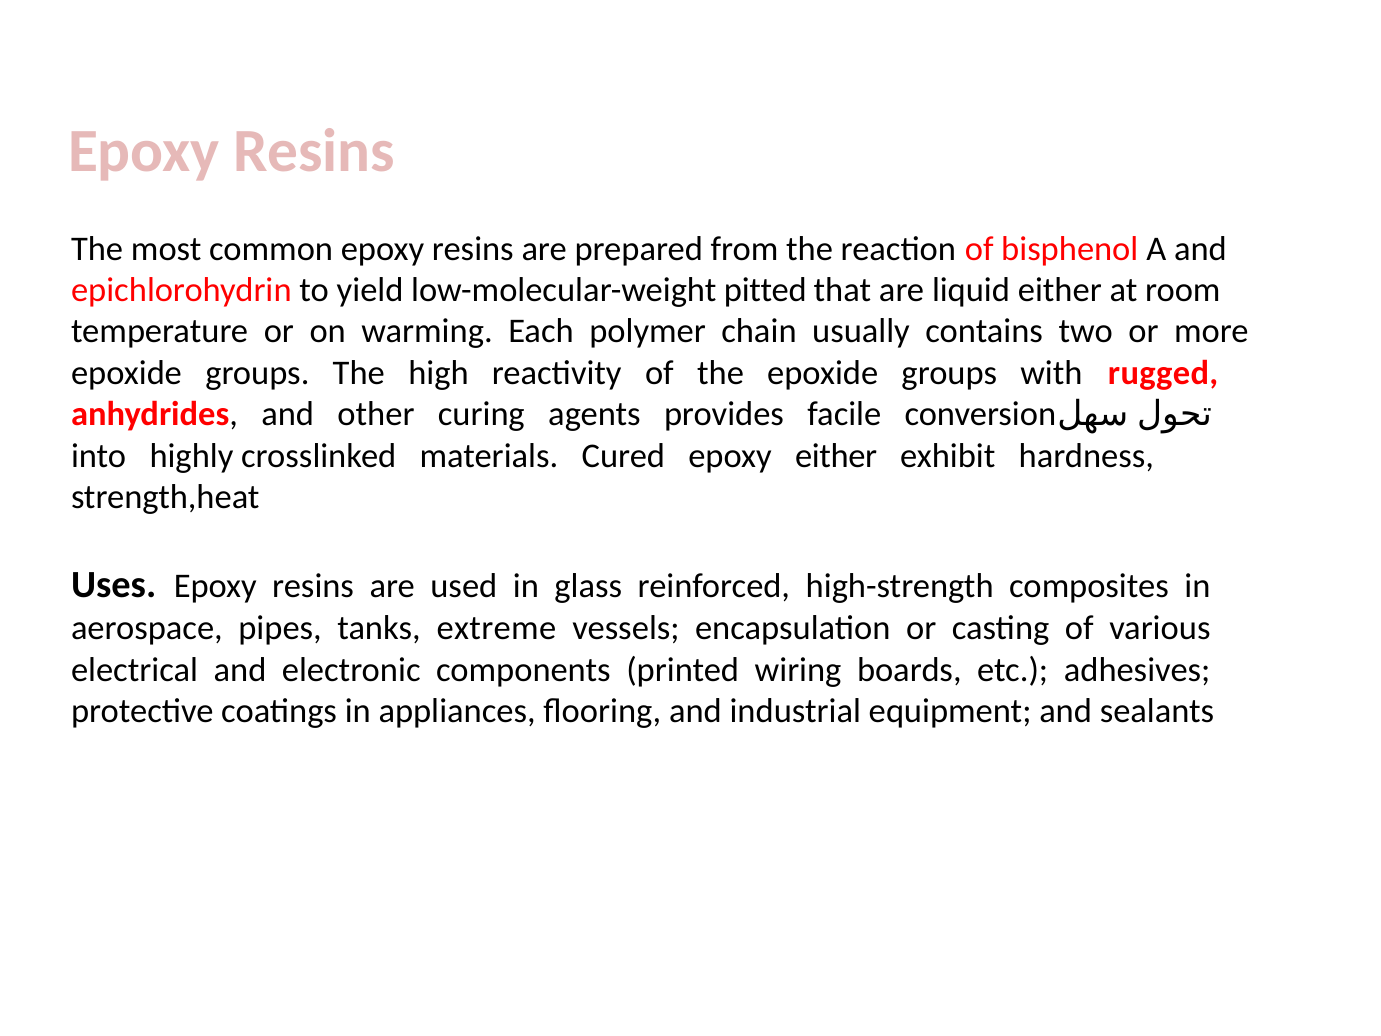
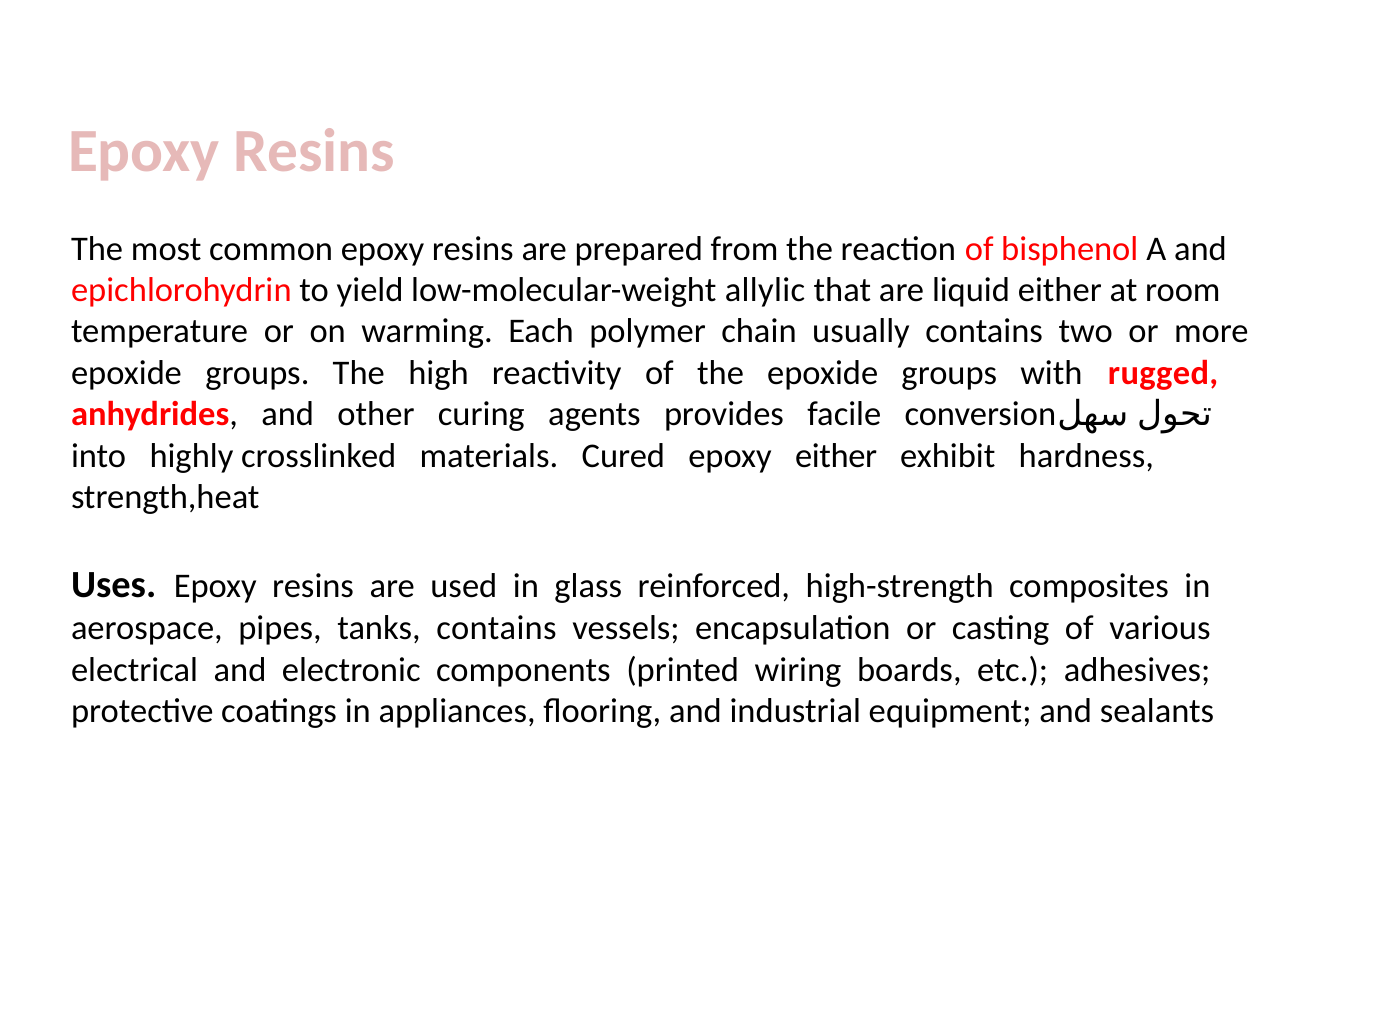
pitted: pitted -> allylic
tanks extreme: extreme -> contains
